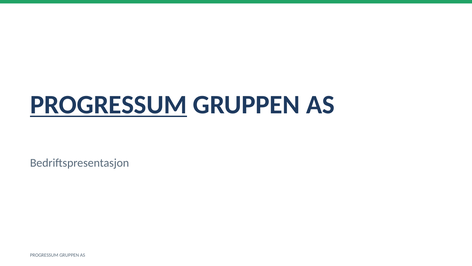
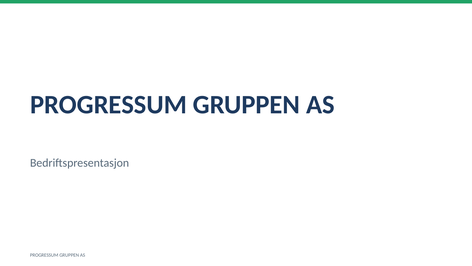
PROGRESSUM at (108, 105) underline: present -> none
